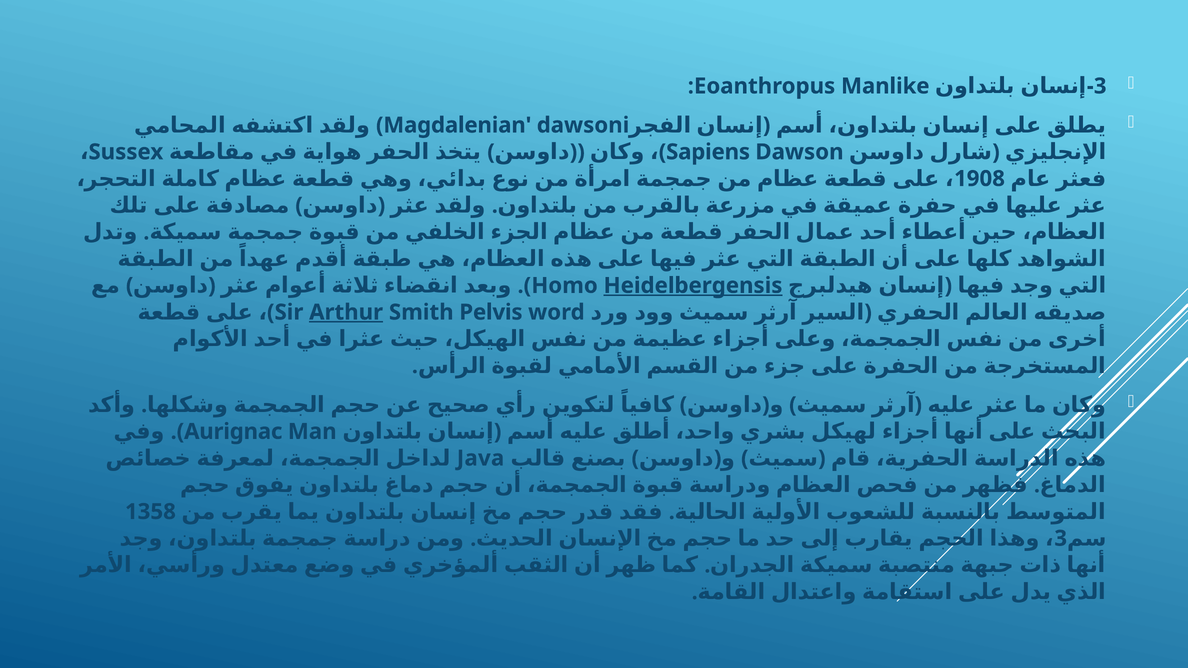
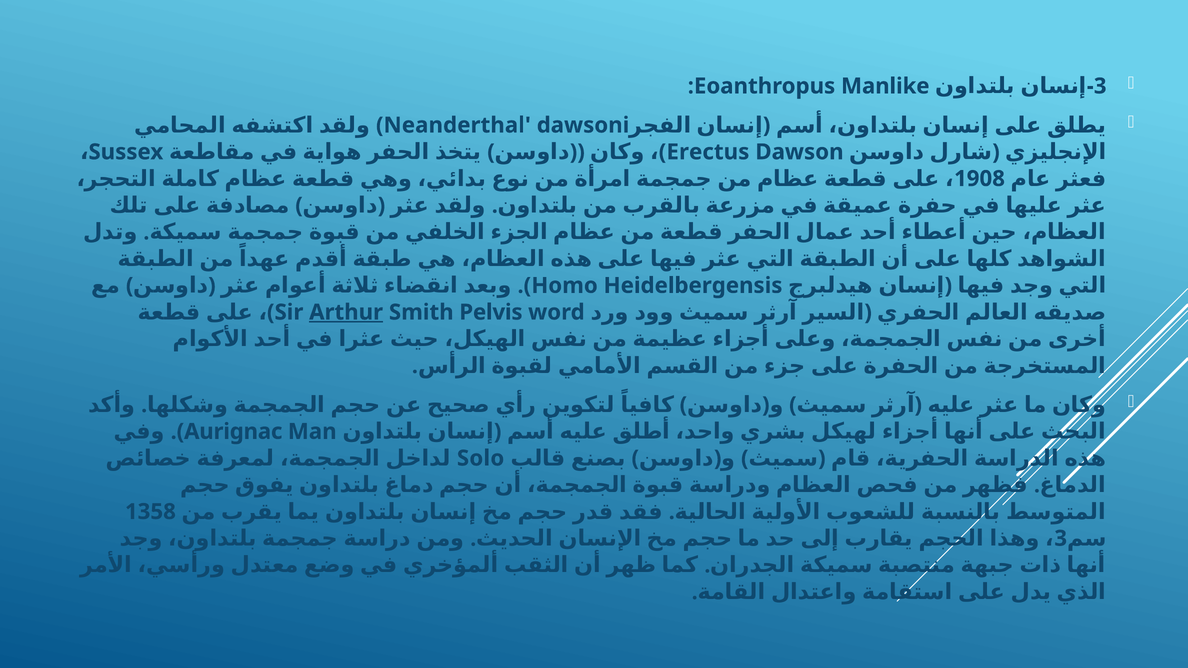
Magdalenian: Magdalenian -> Neanderthal
Sapiens: Sapiens -> Erectus
Heidelbergensis underline: present -> none
Java: Java -> Solo
